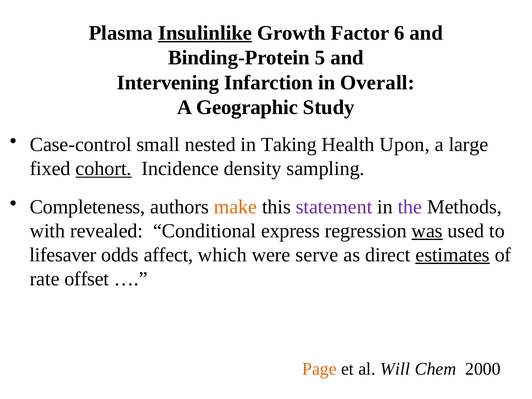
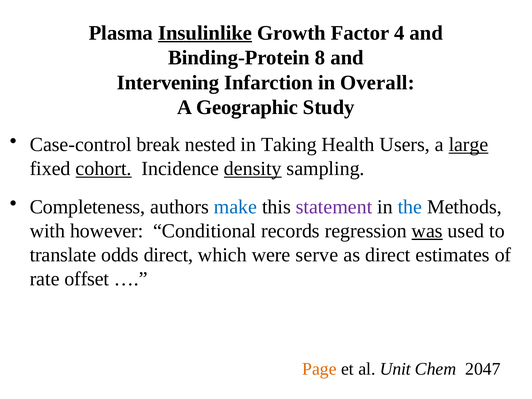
6: 6 -> 4
5: 5 -> 8
small: small -> break
Upon: Upon -> Users
large underline: none -> present
density underline: none -> present
make colour: orange -> blue
the colour: purple -> blue
revealed: revealed -> however
express: express -> records
lifesaver: lifesaver -> translate
odds affect: affect -> direct
estimates underline: present -> none
Will: Will -> Unit
2000: 2000 -> 2047
